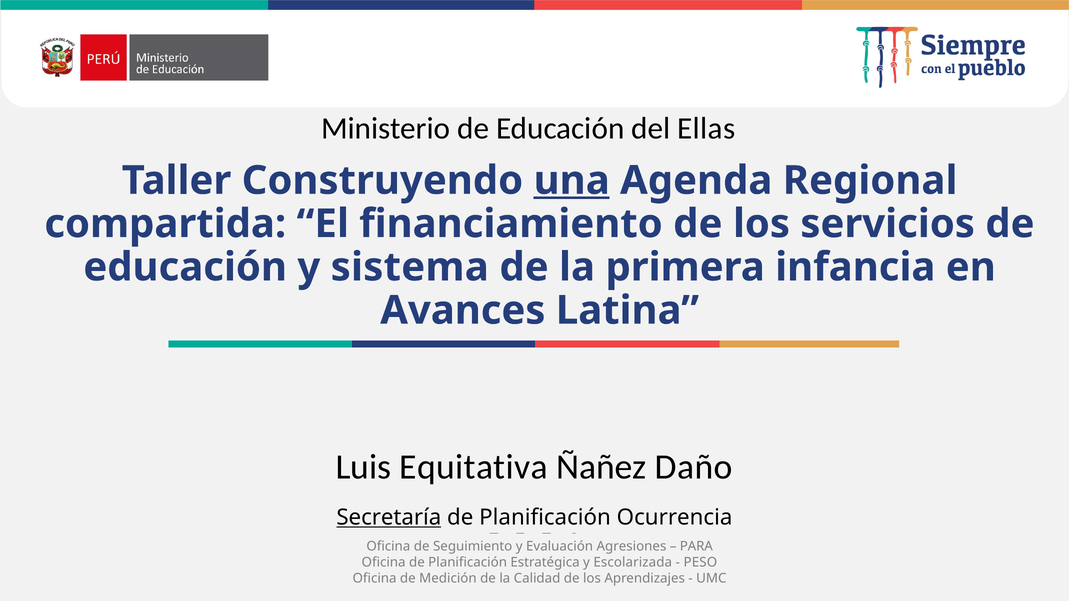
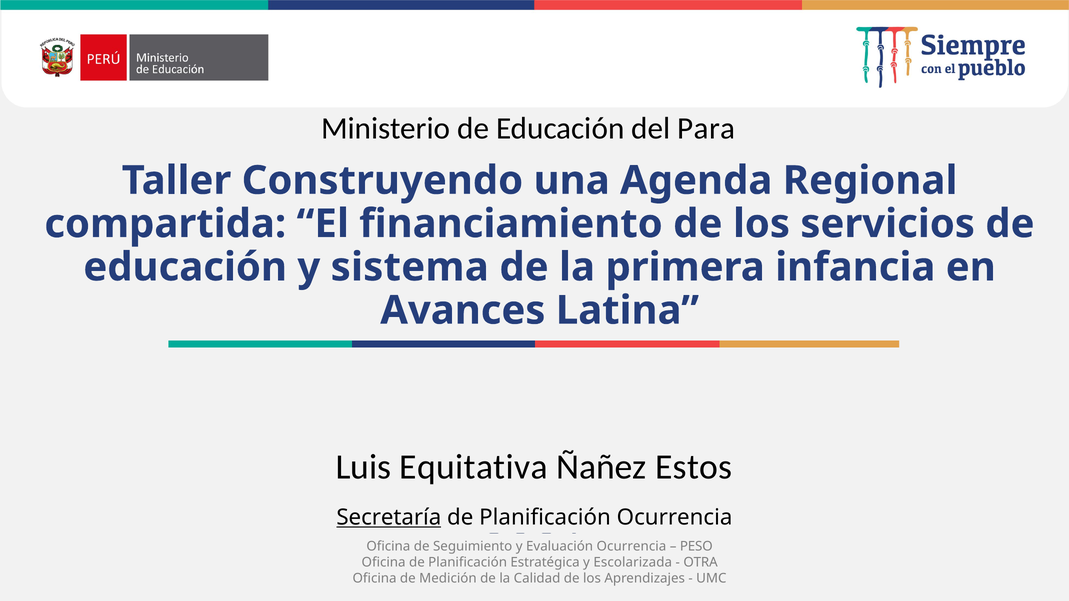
Ellas: Ellas -> Para
una underline: present -> none
Daño: Daño -> Estos
Agresiones at (631, 547): Agresiones -> Ocurrencia
PARA: PARA -> PESO
PESO: PESO -> OTRA
